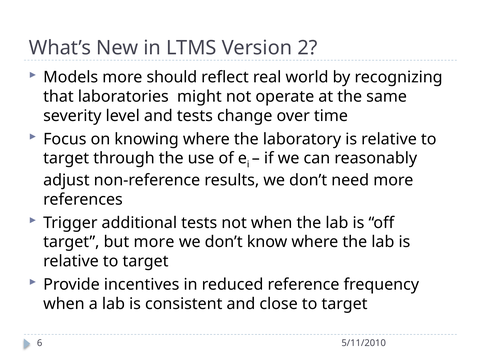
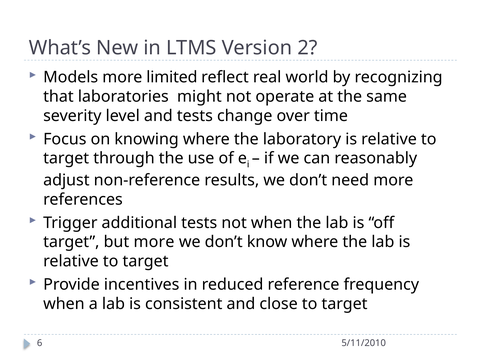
should: should -> limited
